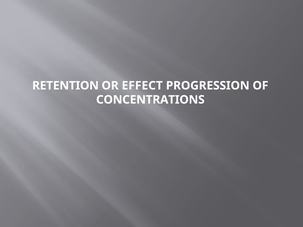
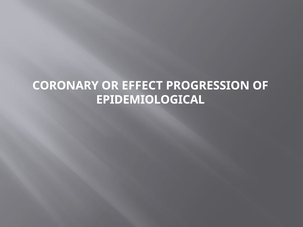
RETENTION: RETENTION -> CORONARY
CONCENTRATIONS: CONCENTRATIONS -> EPIDEMIOLOGICAL
